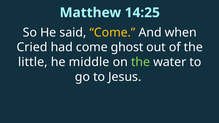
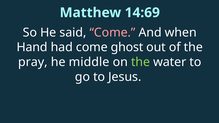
14:25: 14:25 -> 14:69
Come at (112, 33) colour: yellow -> pink
Cried: Cried -> Hand
little: little -> pray
